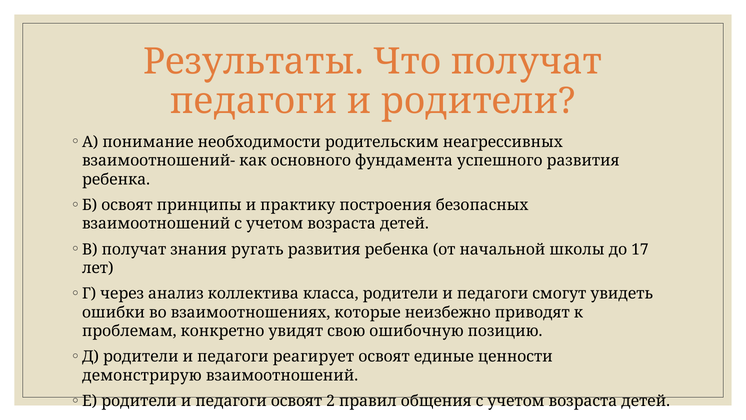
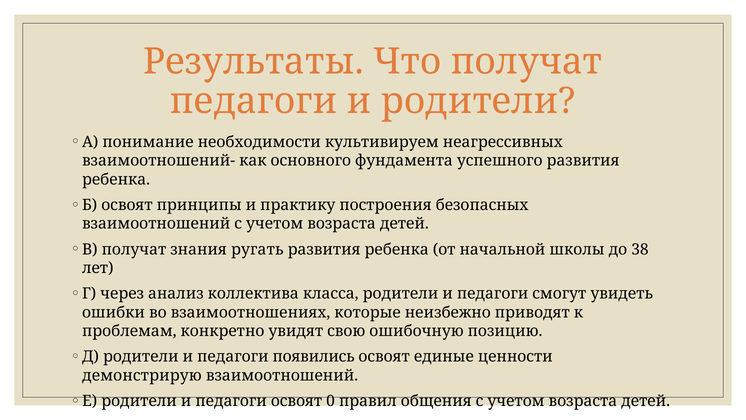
родительским: родительским -> культивируем
17: 17 -> 38
реагирует: реагирует -> появились
2: 2 -> 0
